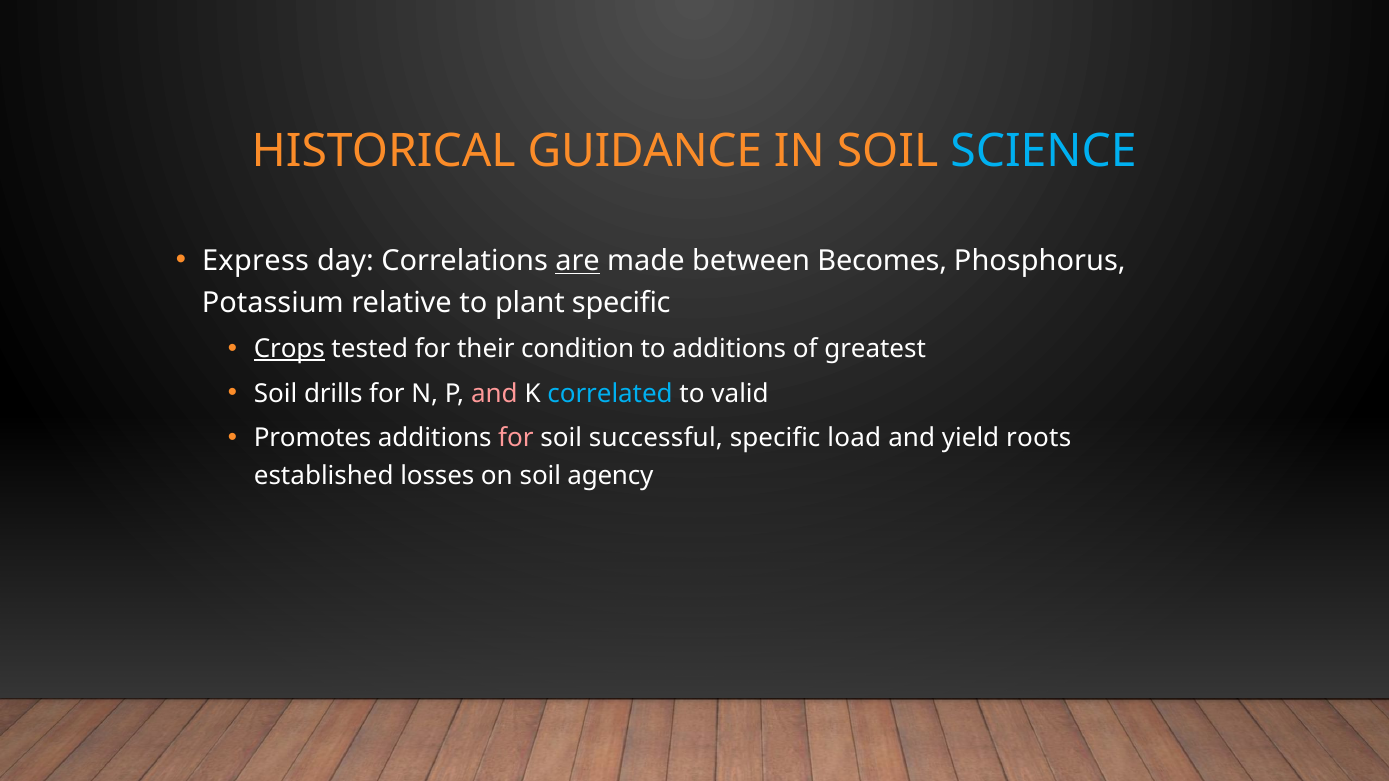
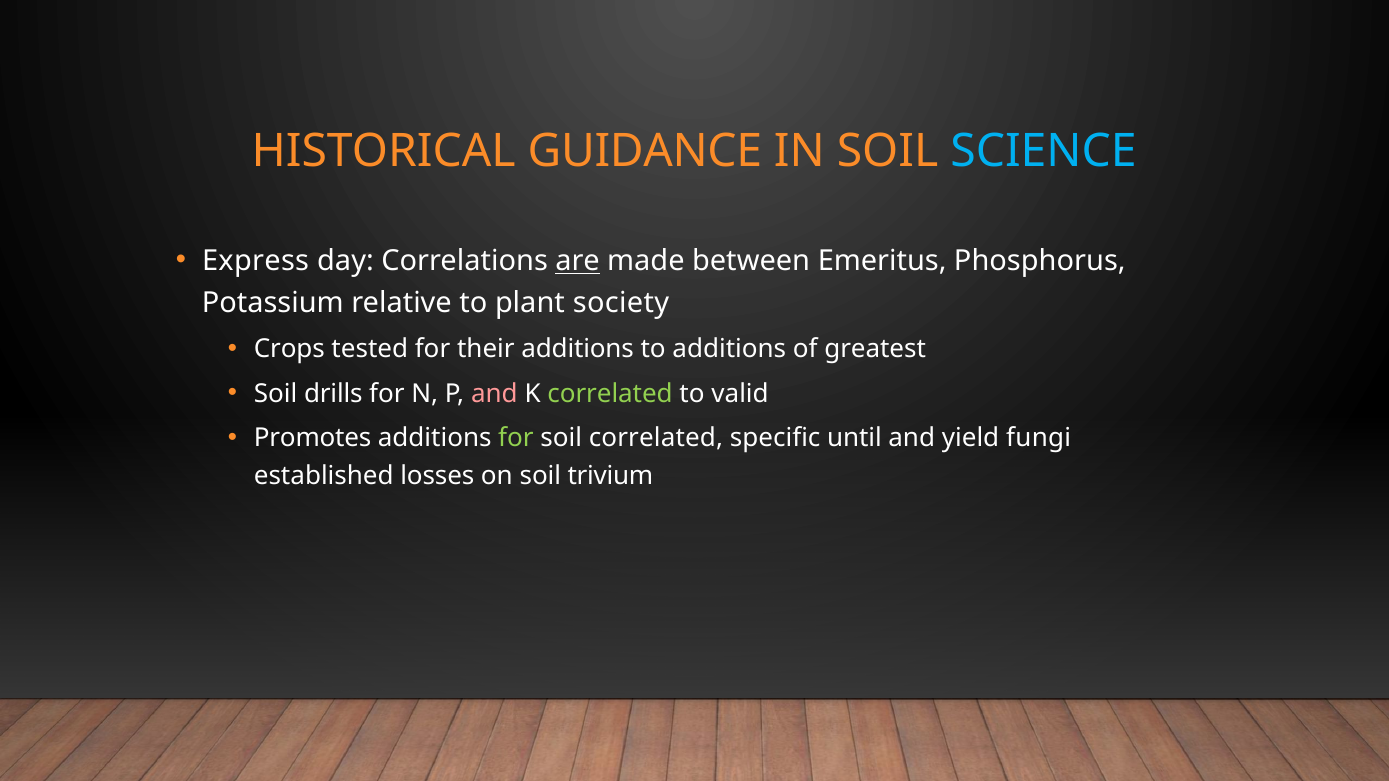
Becomes: Becomes -> Emeritus
plant specific: specific -> society
Crops underline: present -> none
their condition: condition -> additions
correlated at (610, 394) colour: light blue -> light green
for at (516, 438) colour: pink -> light green
soil successful: successful -> correlated
load: load -> until
roots: roots -> fungi
agency: agency -> trivium
